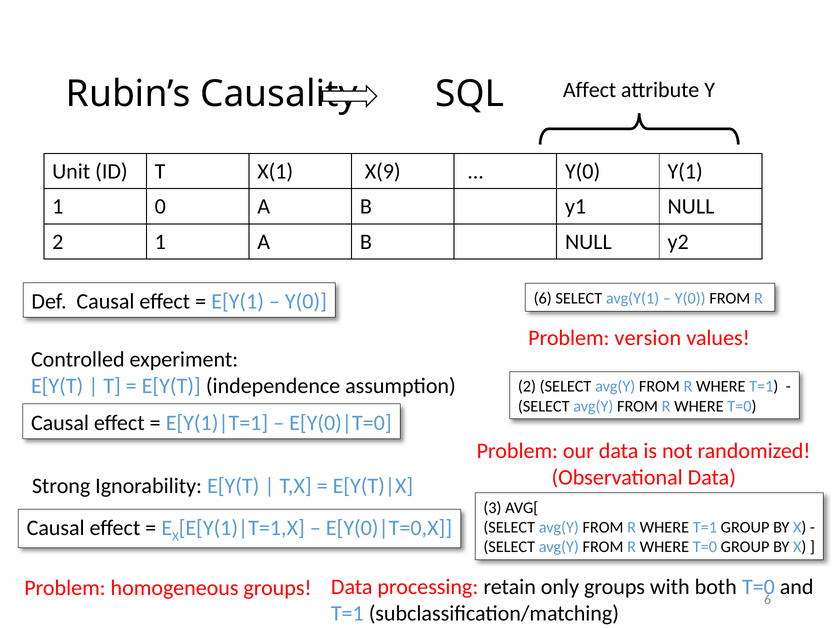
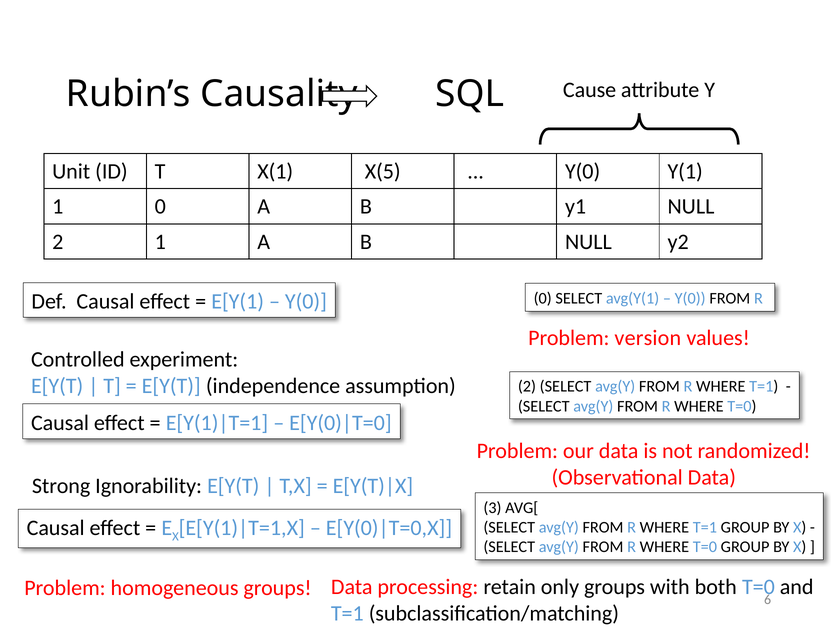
Affect: Affect -> Cause
X(9: X(9 -> X(5
Y(0 6: 6 -> 0
